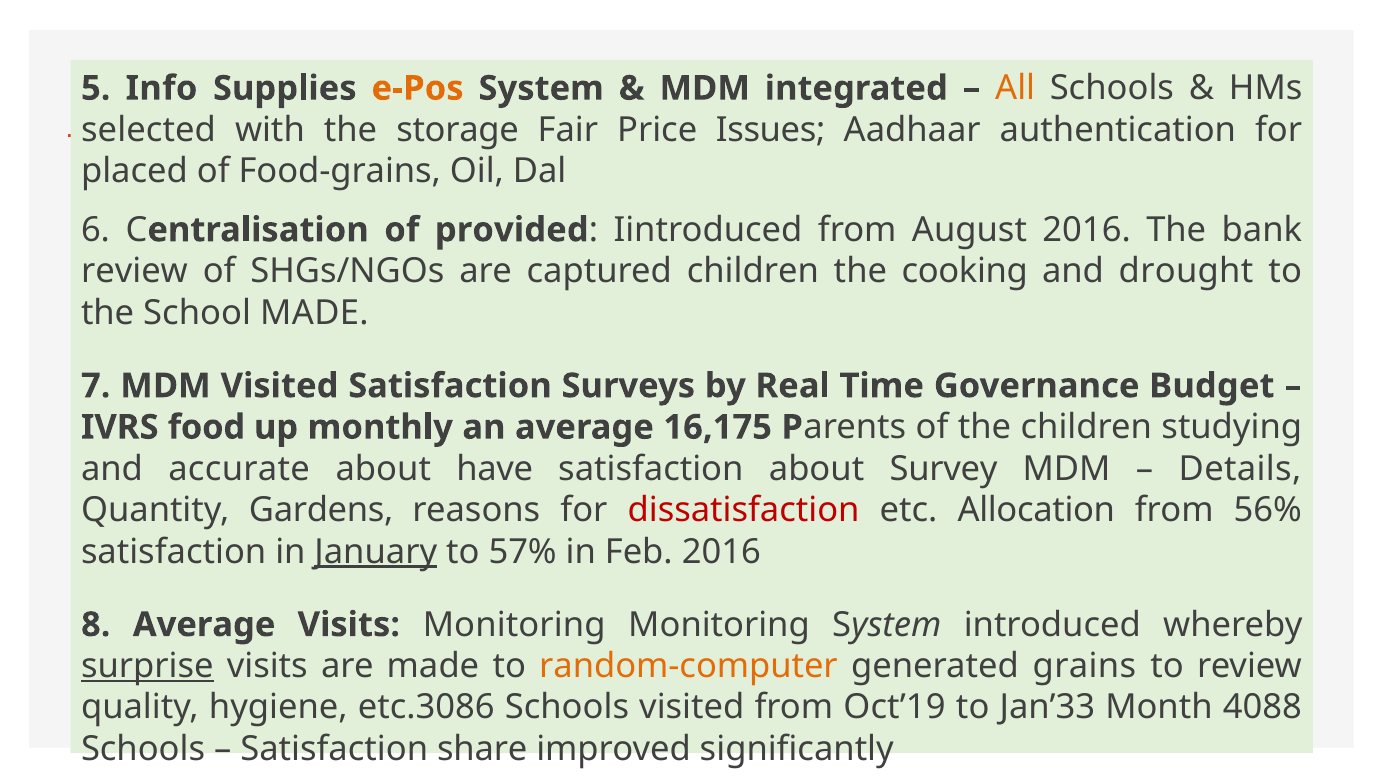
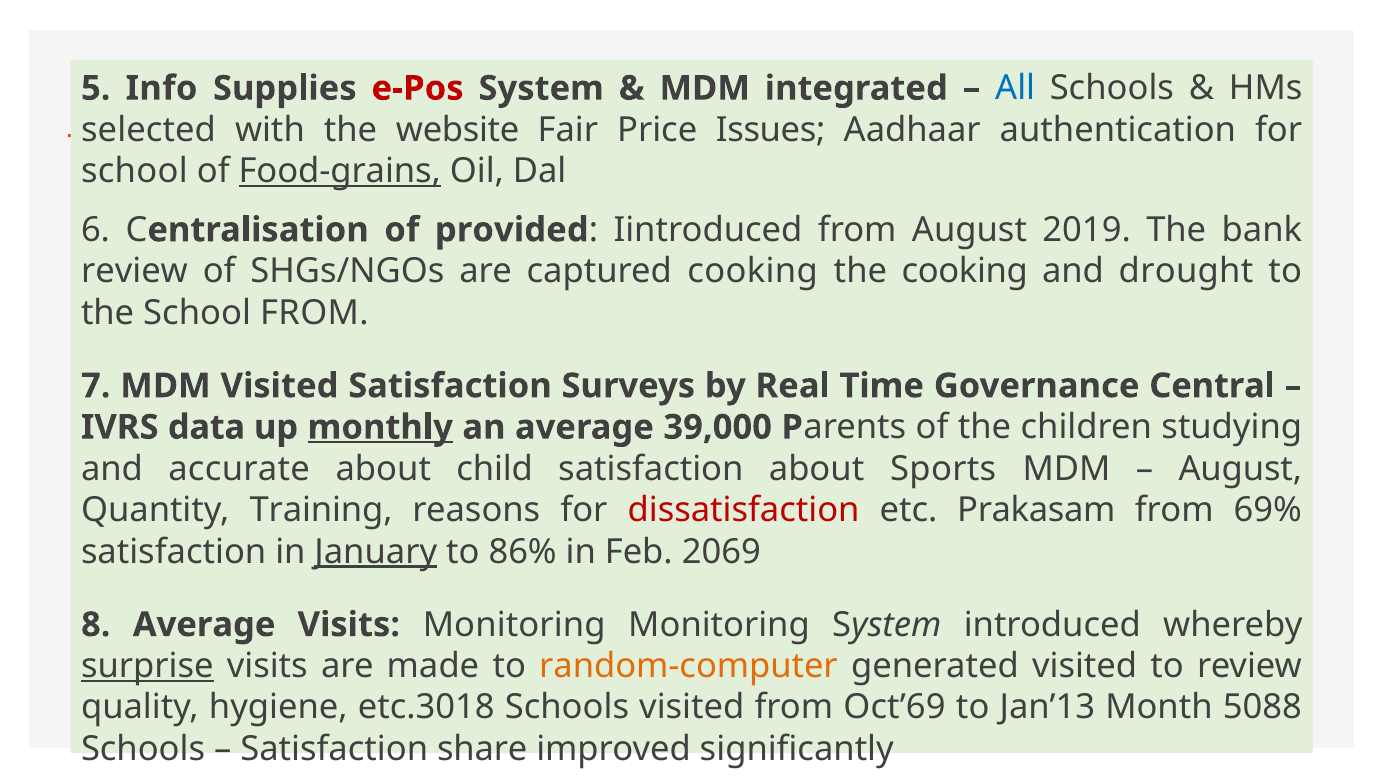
e-Pos colour: orange -> red
All colour: orange -> blue
storage: storage -> website
placed at (134, 171): placed -> school
Food-grains underline: none -> present
August 2016: 2016 -> 2019
captured children: children -> cooking
School MADE: MADE -> FROM
Budget: Budget -> Central
food: food -> data
monthly underline: none -> present
16,175: 16,175 -> 39,000
have: have -> child
Survey: Survey -> Sports
Details at (1240, 469): Details -> August
Gardens: Gardens -> Training
Allocation: Allocation -> Prakasam
56%: 56% -> 69%
57%: 57% -> 86%
Feb 2016: 2016 -> 2069
generated grains: grains -> visited
etc.3086: etc.3086 -> etc.3018
Oct’19: Oct’19 -> Oct’69
Jan’33: Jan’33 -> Jan’13
4088: 4088 -> 5088
